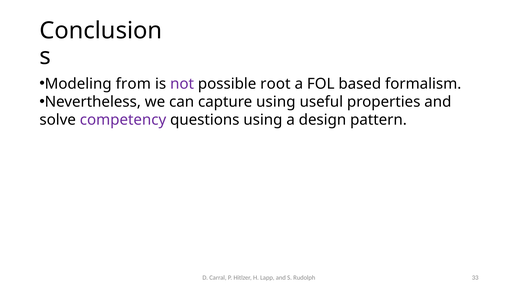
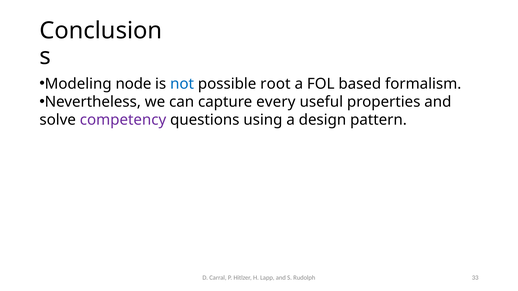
from: from -> node
not colour: purple -> blue
capture using: using -> every
